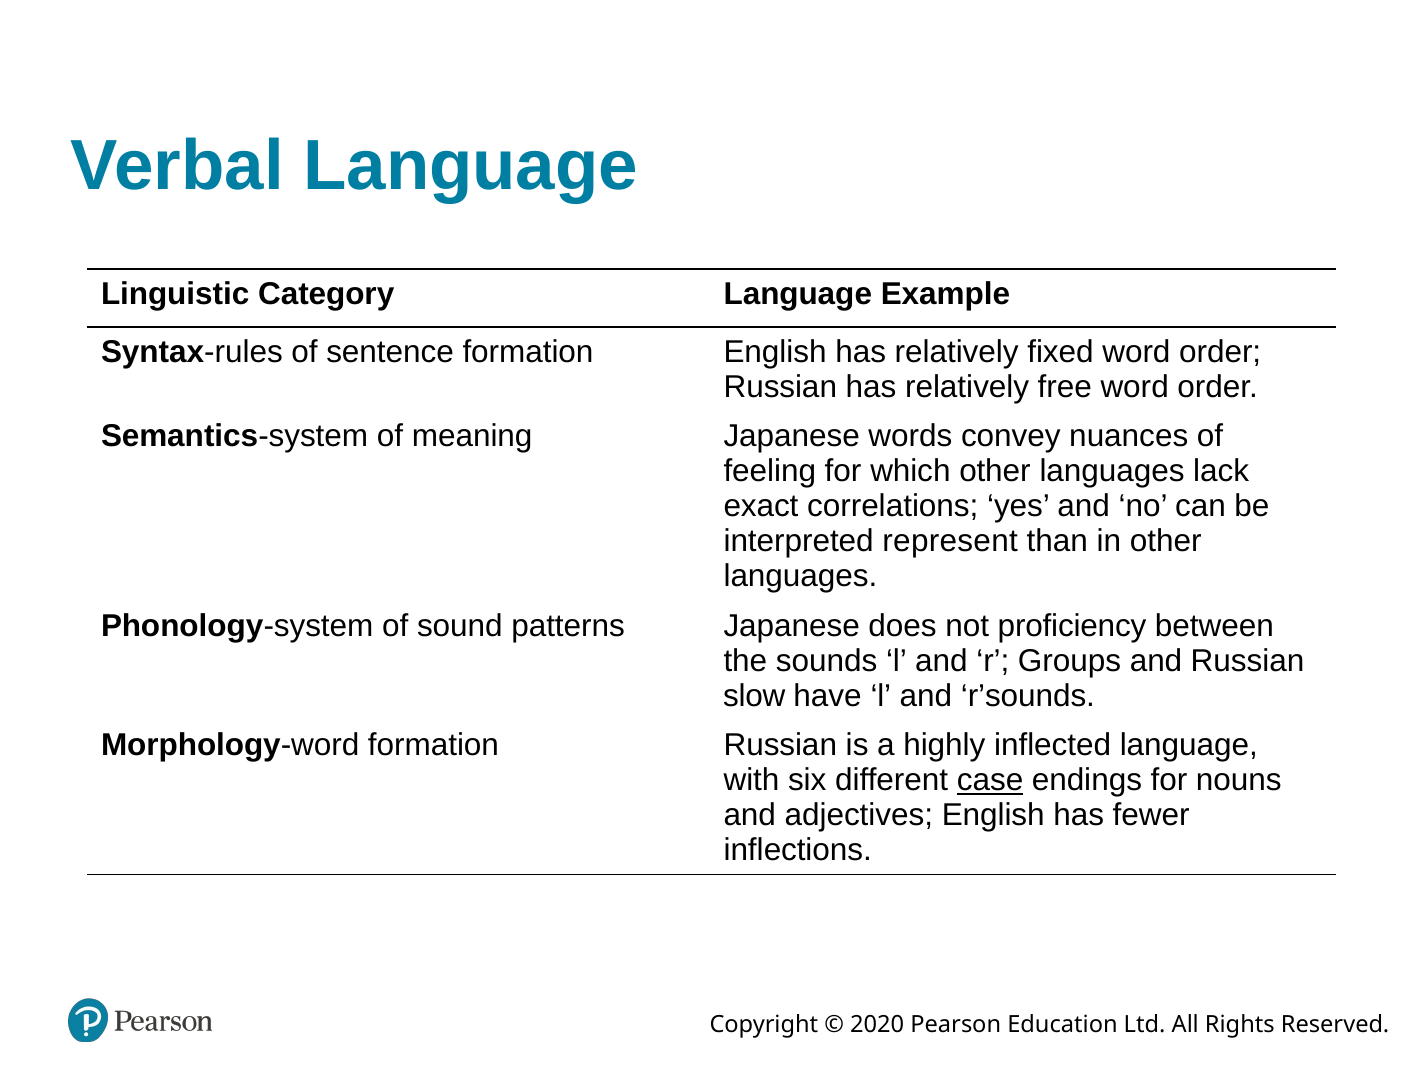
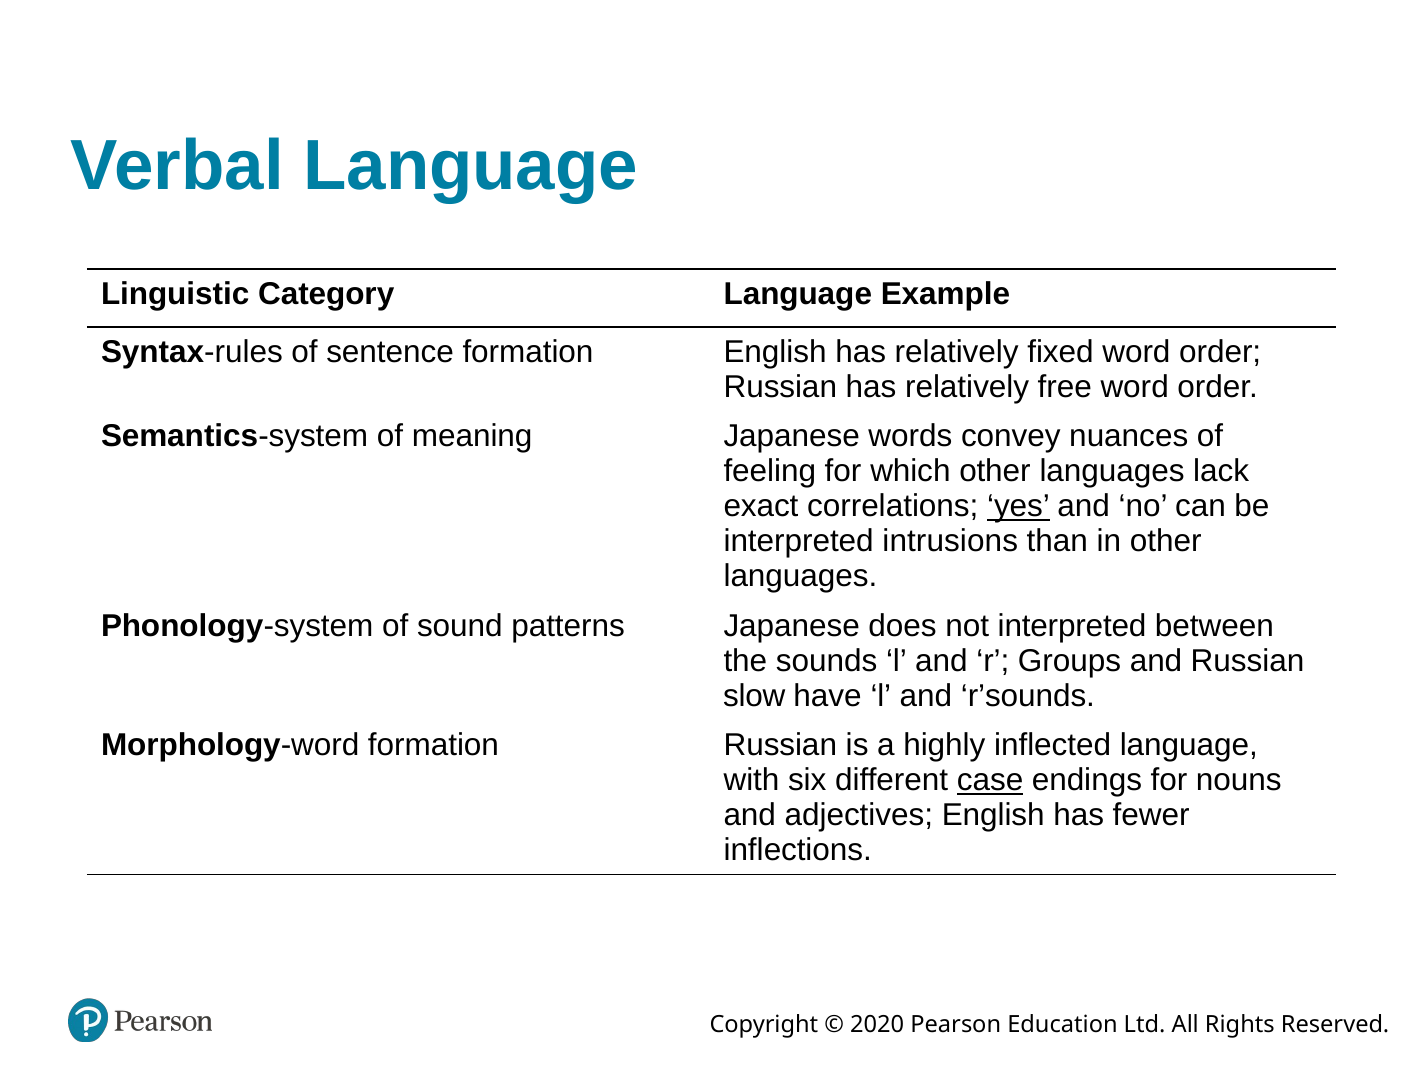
yes underline: none -> present
represent: represent -> intrusions
not proficiency: proficiency -> interpreted
